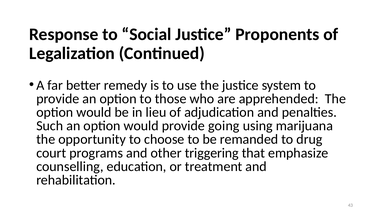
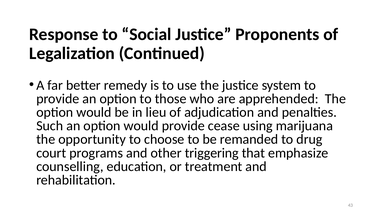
going: going -> cease
